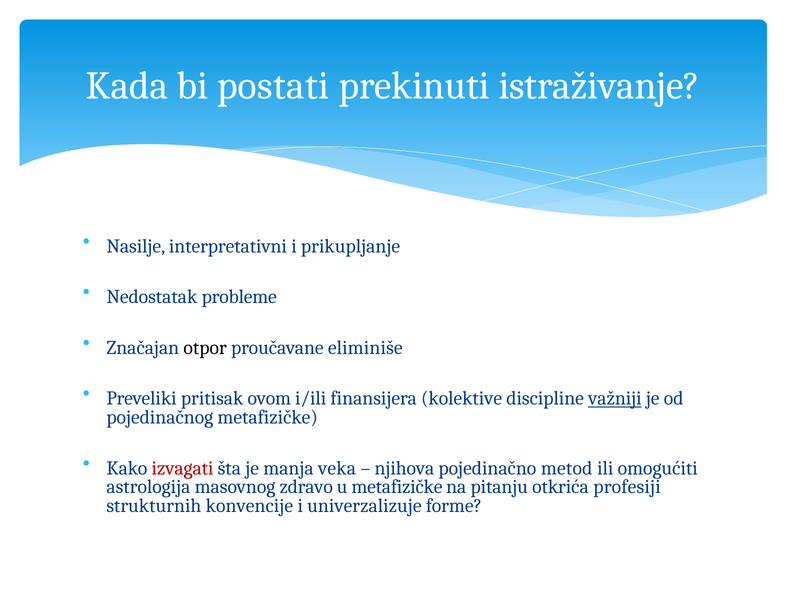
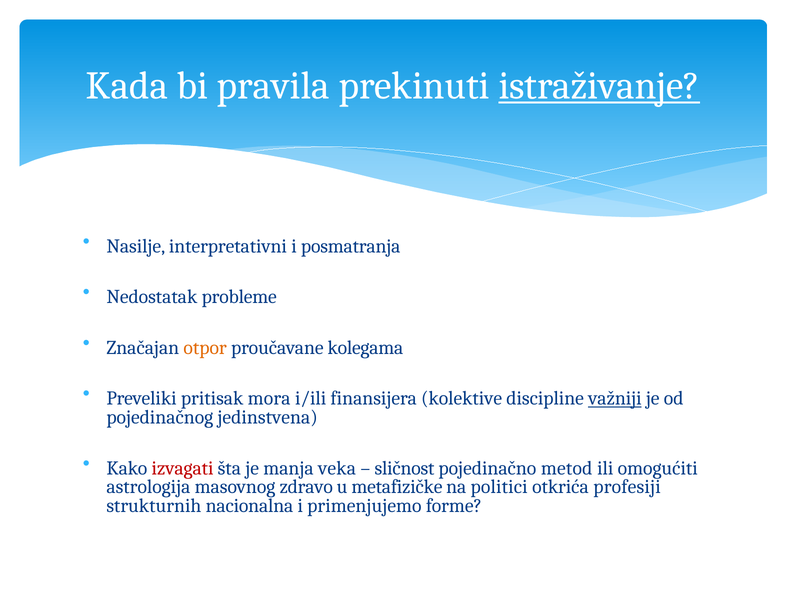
postati: postati -> pravila
istraživanje underline: none -> present
prikupljanje: prikupljanje -> posmatranja
otpor colour: black -> orange
eliminiše: eliminiše -> kolegama
ovom: ovom -> mora
pojedinačnog metafizičke: metafizičke -> jedinstvena
njihova: njihova -> sličnost
pitanju: pitanju -> politici
konvencije: konvencije -> nacionalna
univerzalizuje: univerzalizuje -> primenjujemo
